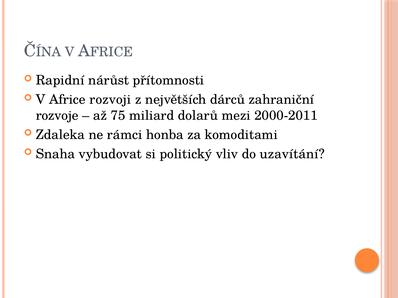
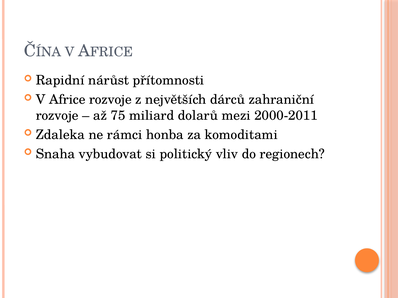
Africe rozvoji: rozvoji -> rozvoje
uzavítání: uzavítání -> regionech
